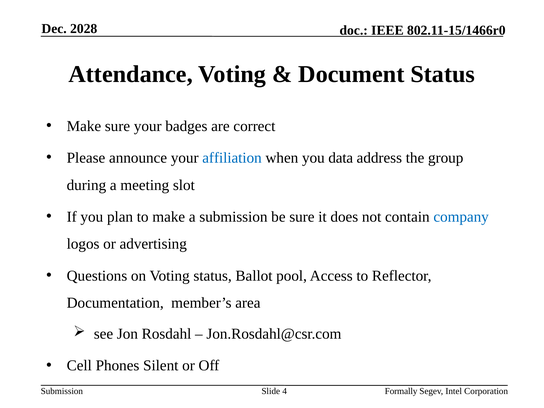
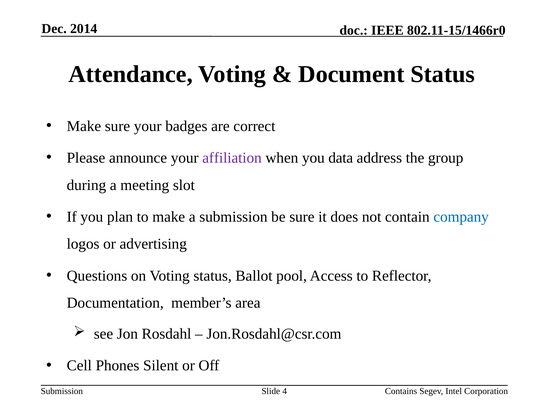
2028: 2028 -> 2014
affiliation colour: blue -> purple
Formally: Formally -> Contains
